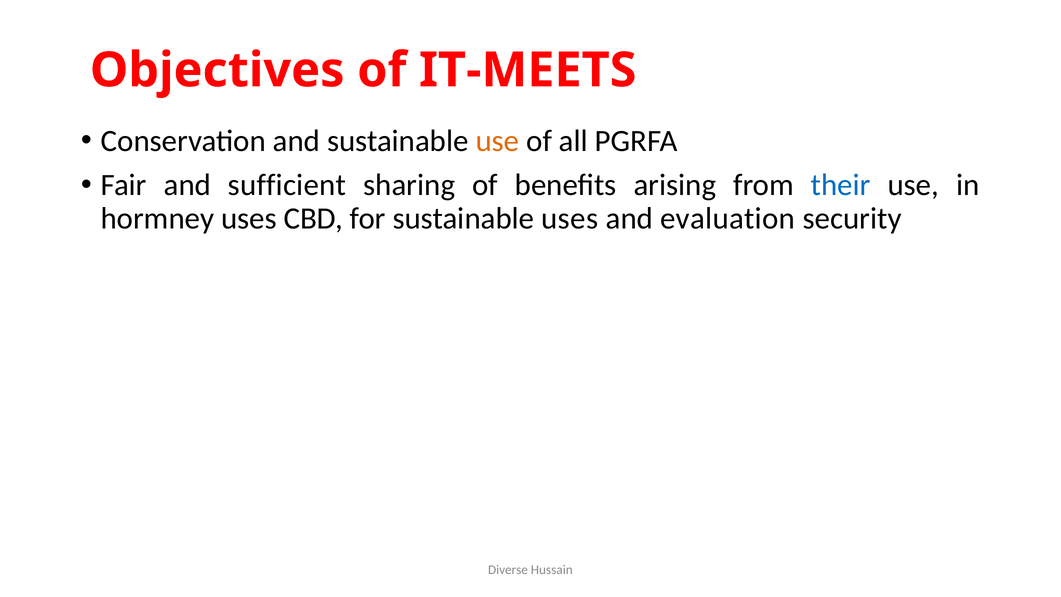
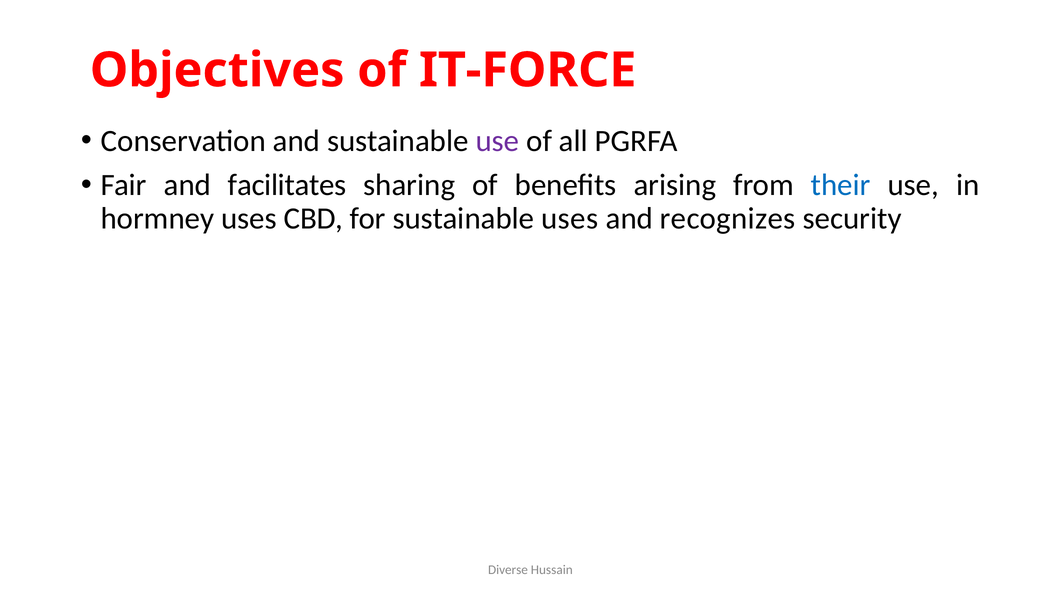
IT-MEETS: IT-MEETS -> IT-FORCE
use at (497, 141) colour: orange -> purple
sufficient: sufficient -> facilitates
evaluation: evaluation -> recognizes
